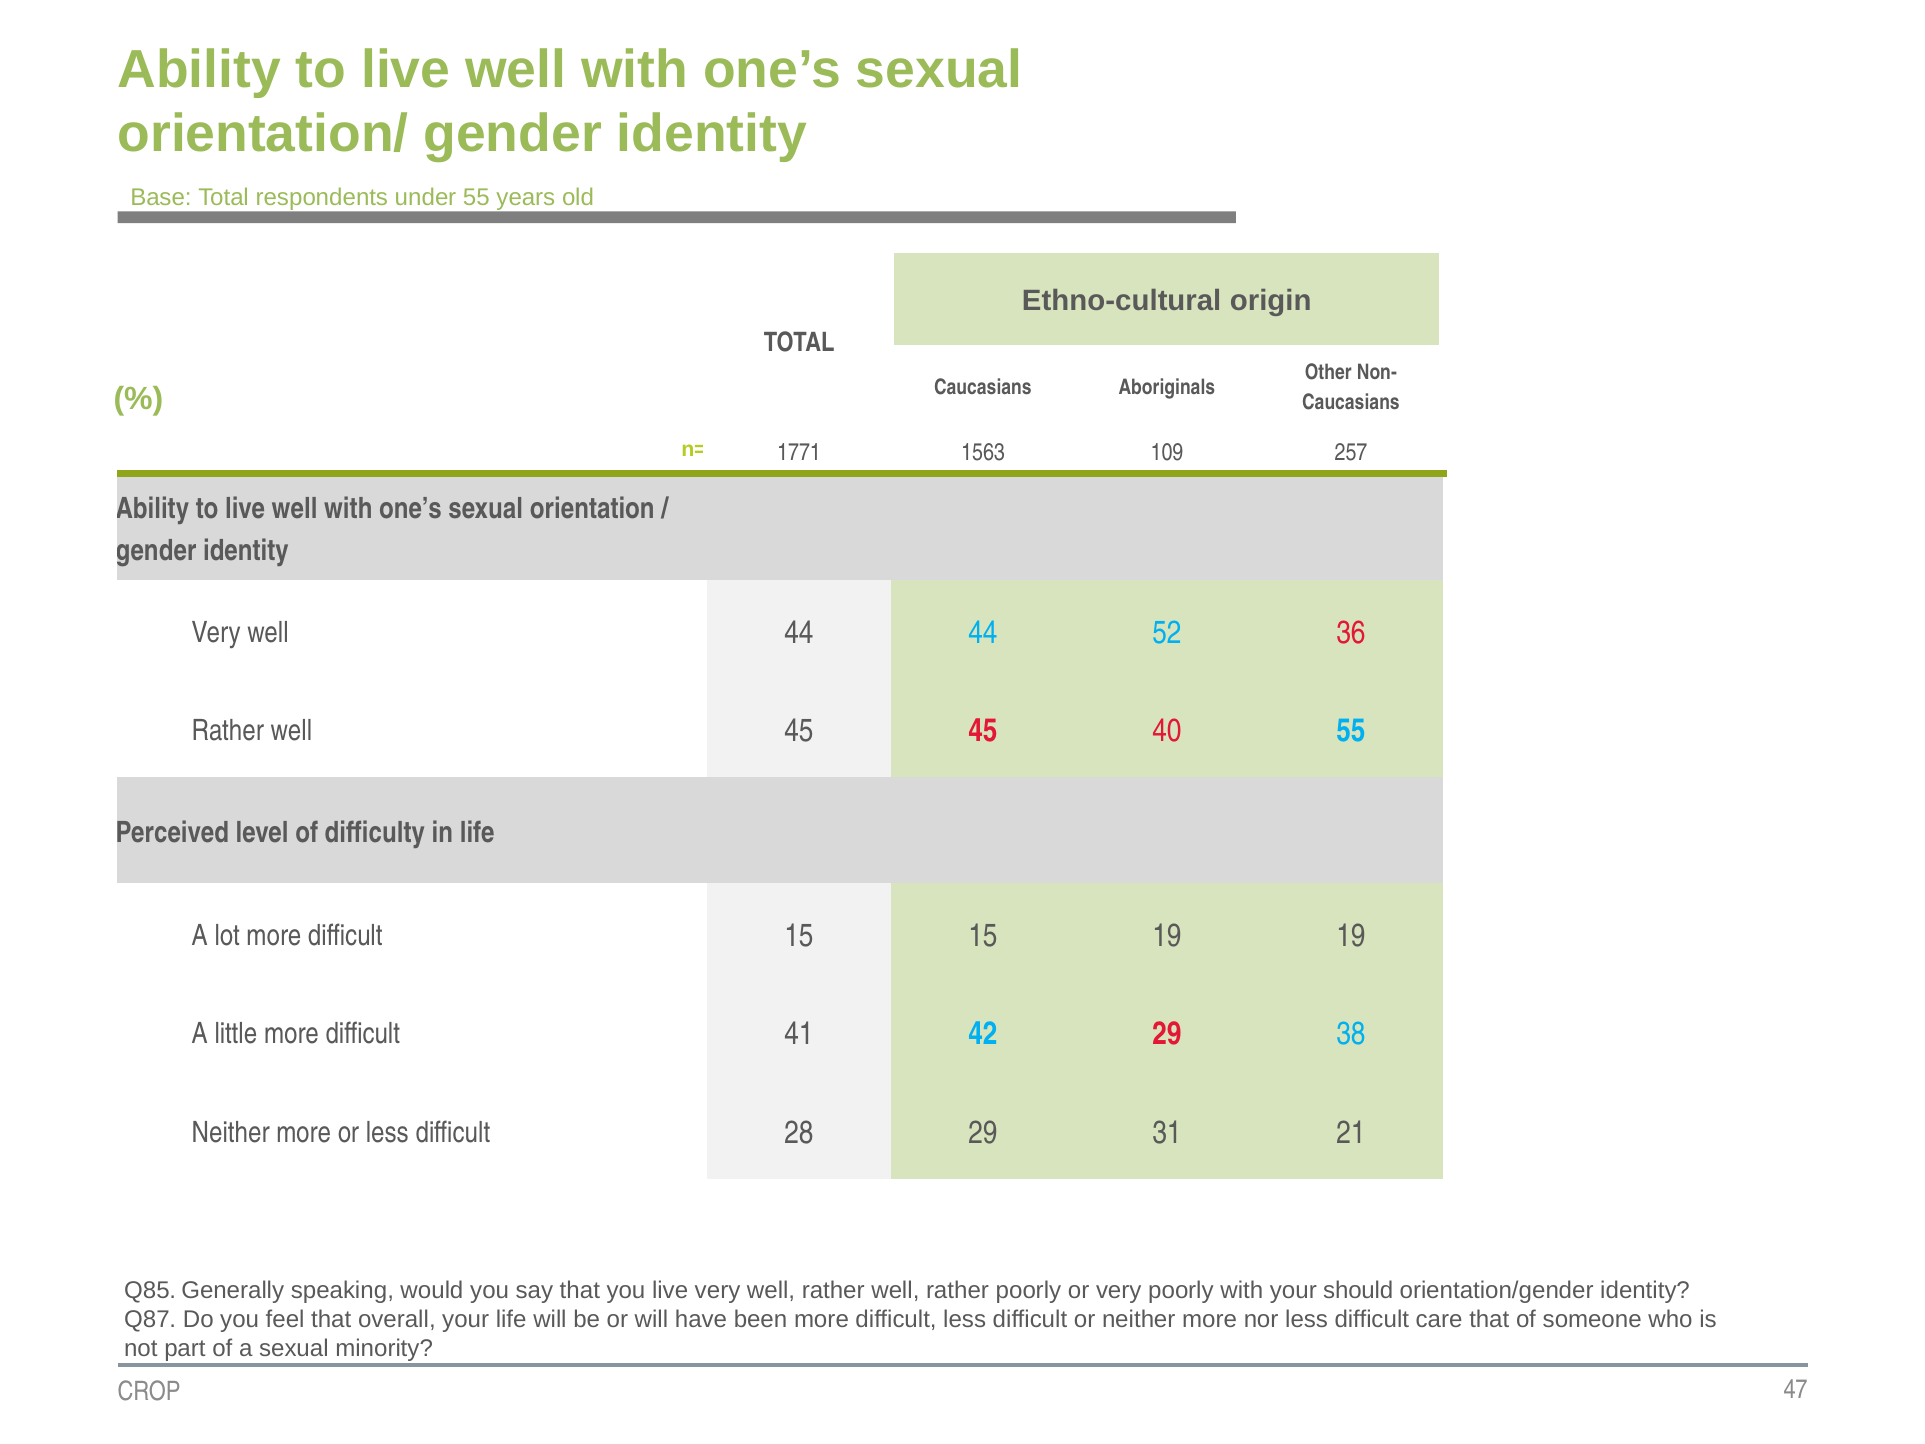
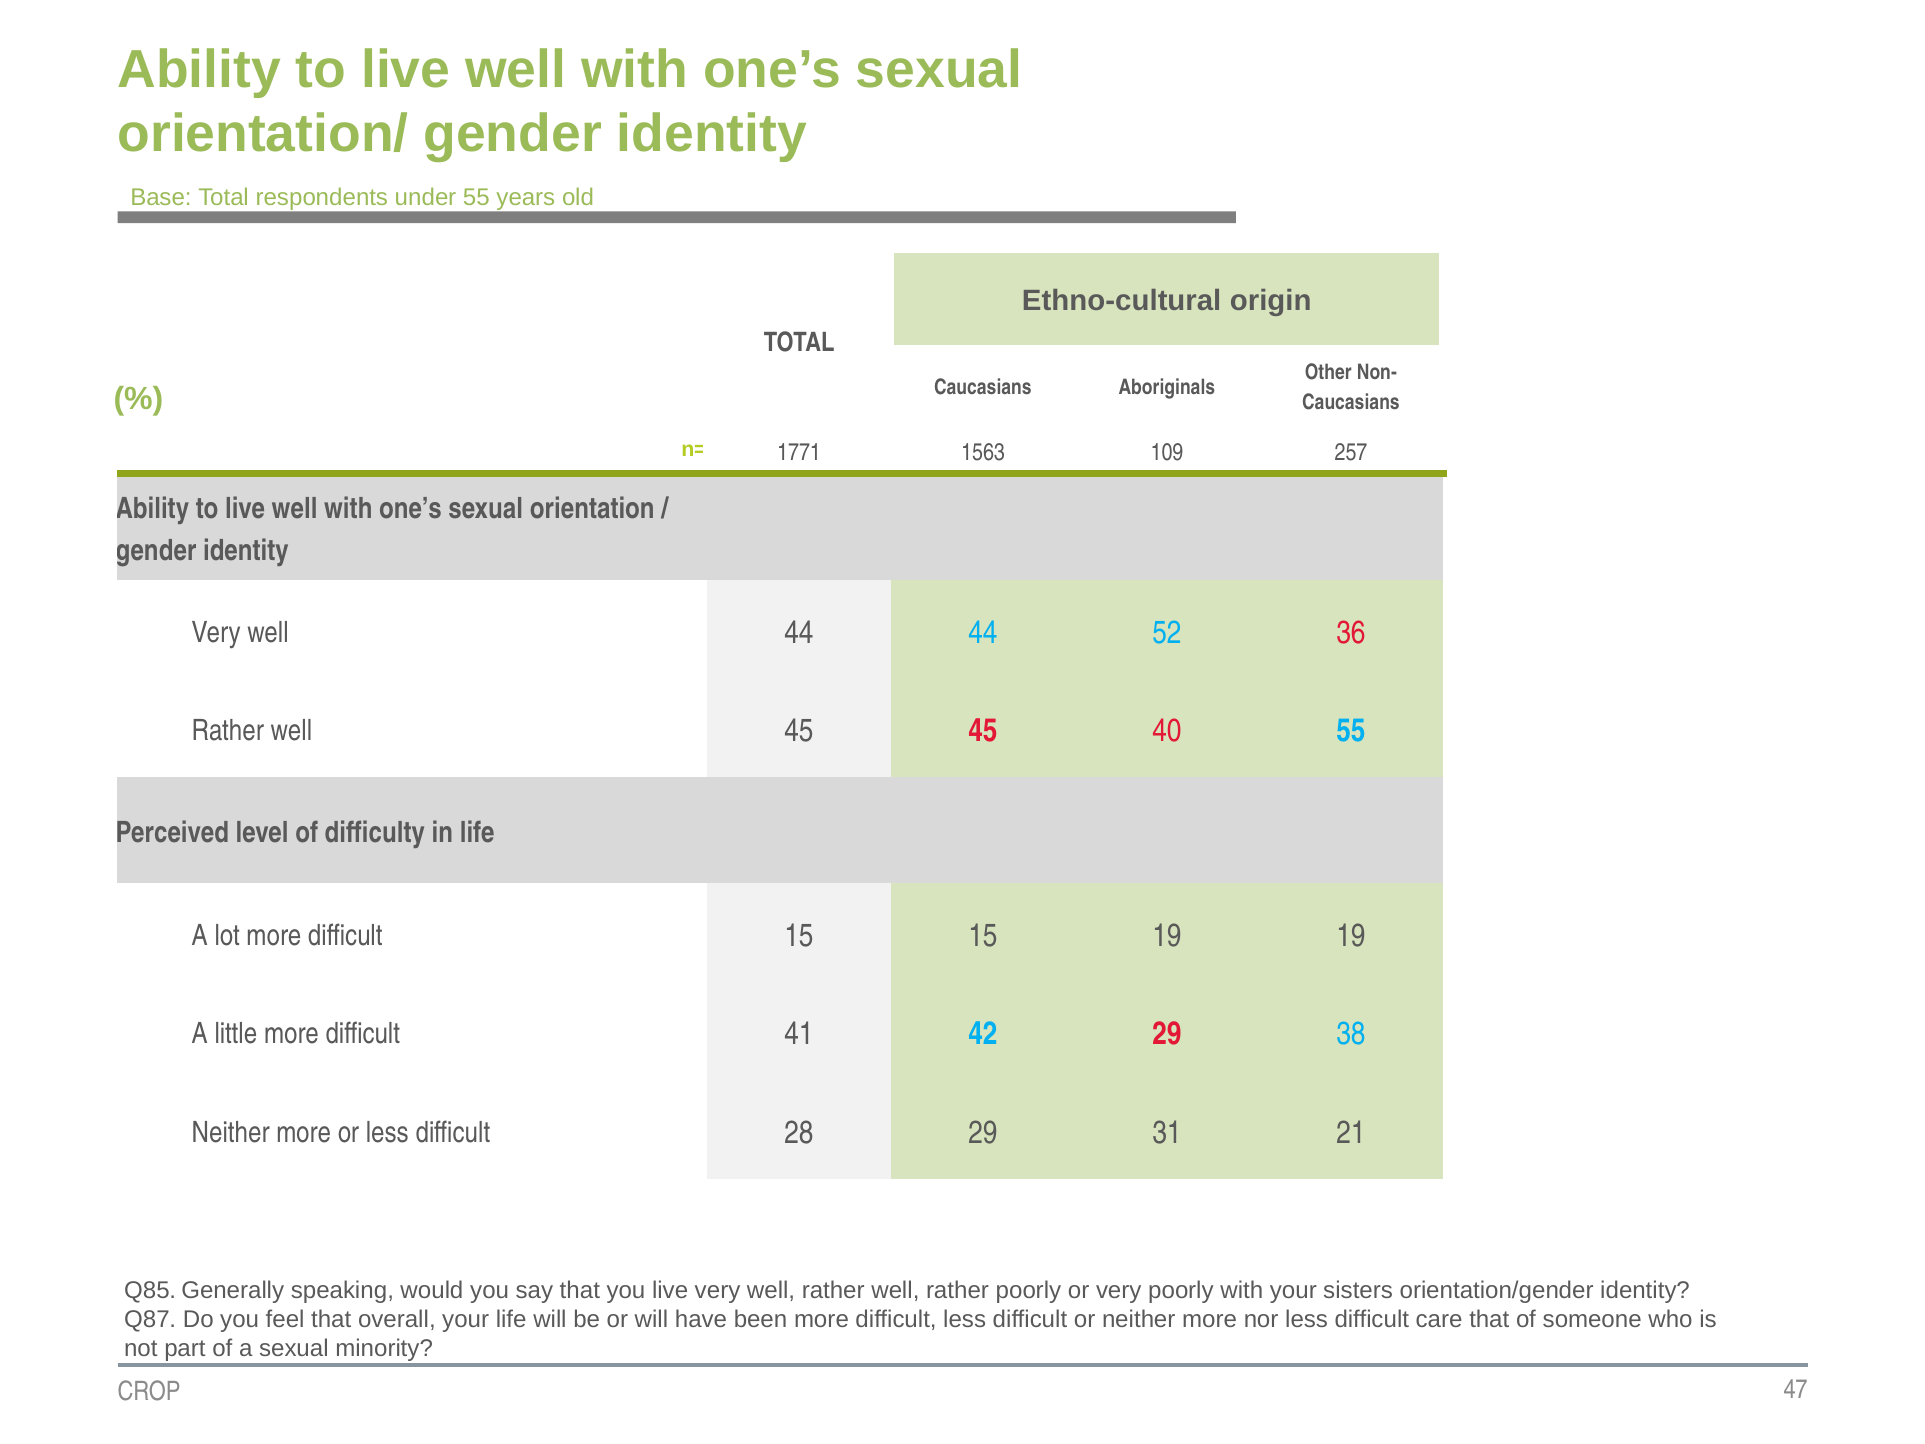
should: should -> sisters
